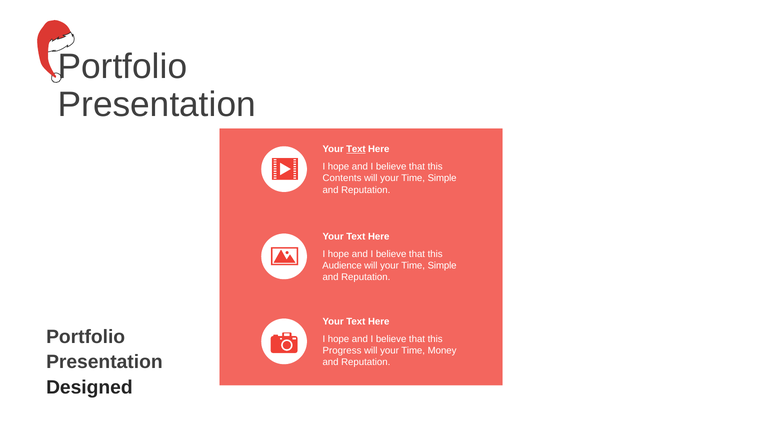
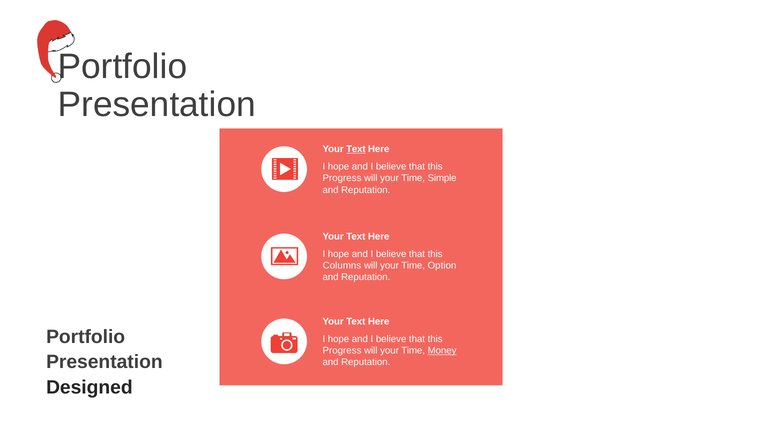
Contents at (342, 178): Contents -> Progress
Audience: Audience -> Columns
Simple at (442, 266): Simple -> Option
Money underline: none -> present
